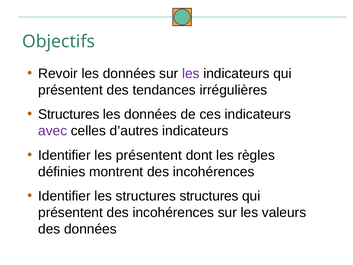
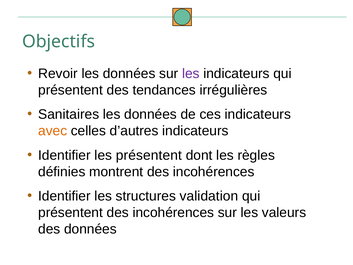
Structures at (69, 114): Structures -> Sanitaires
avec colour: purple -> orange
structures structures: structures -> validation
